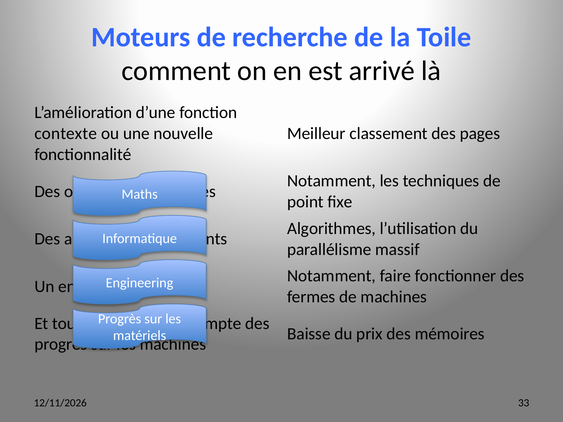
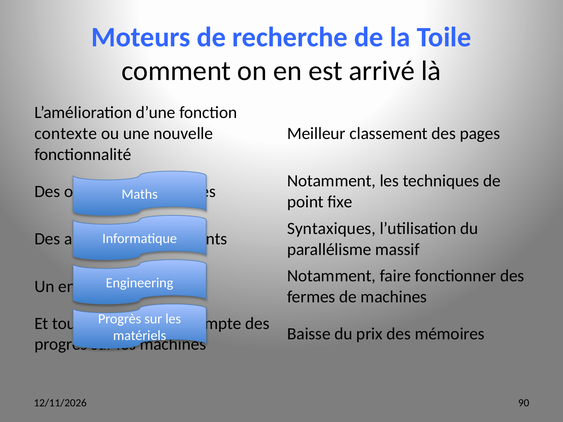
Algorithmes at (331, 229): Algorithmes -> Syntaxiques
33: 33 -> 90
